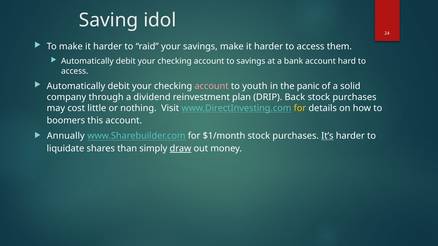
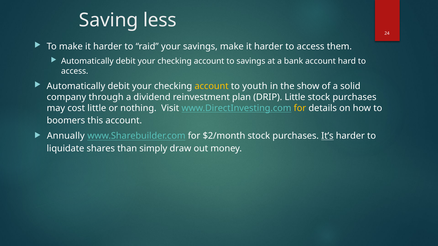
idol: idol -> less
account at (212, 86) colour: pink -> yellow
panic: panic -> show
DRIP Back: Back -> Little
$1/month: $1/month -> $2/month
draw underline: present -> none
